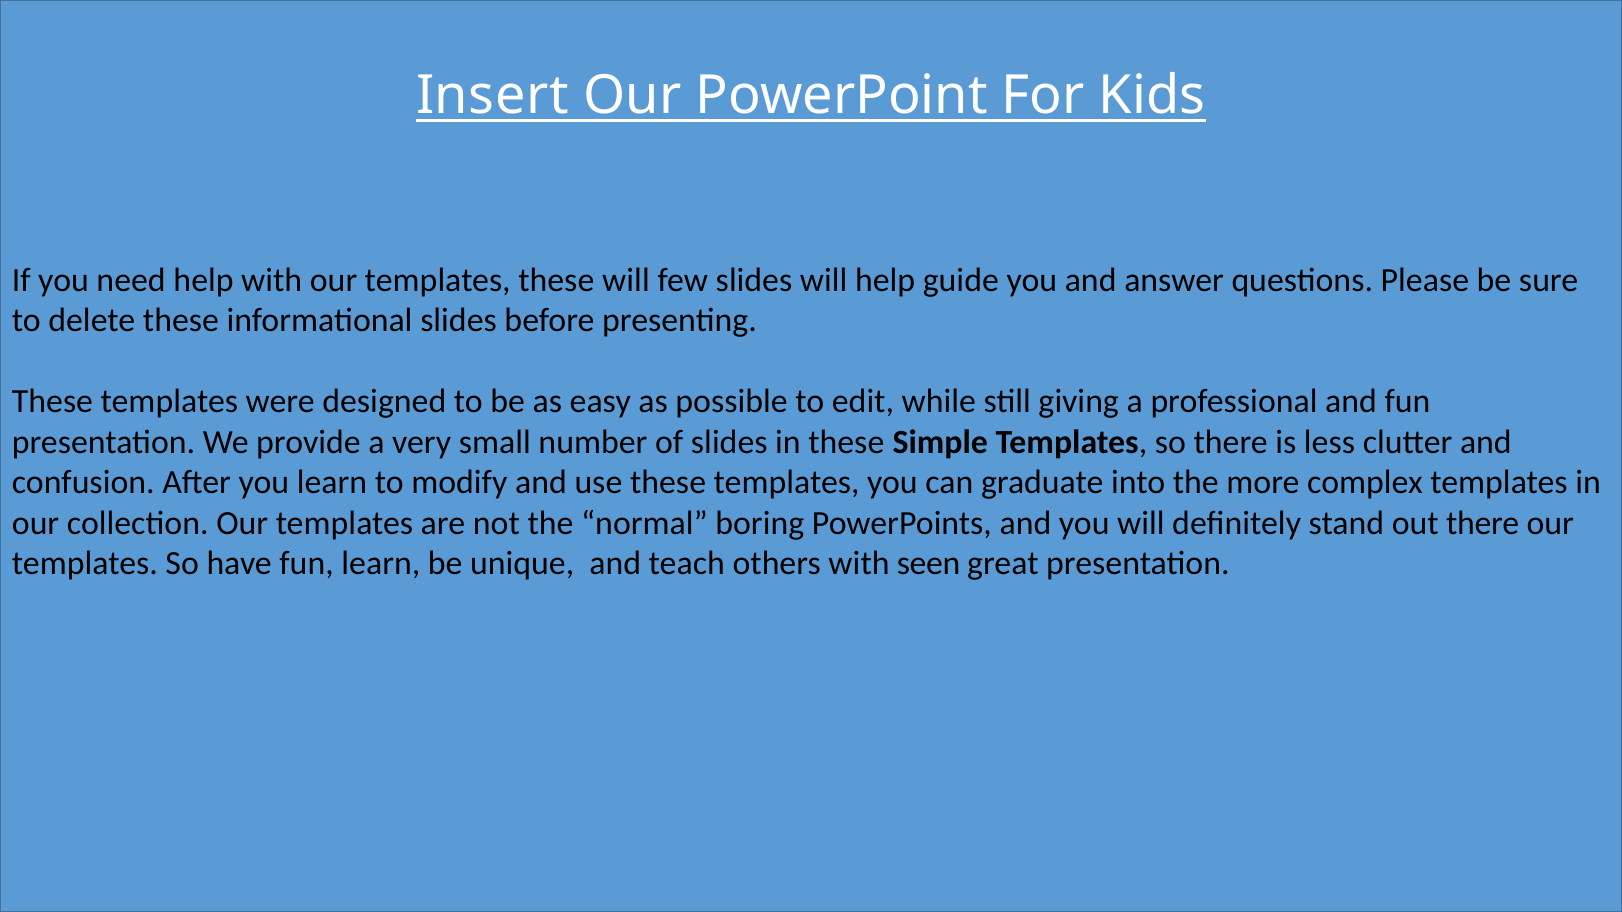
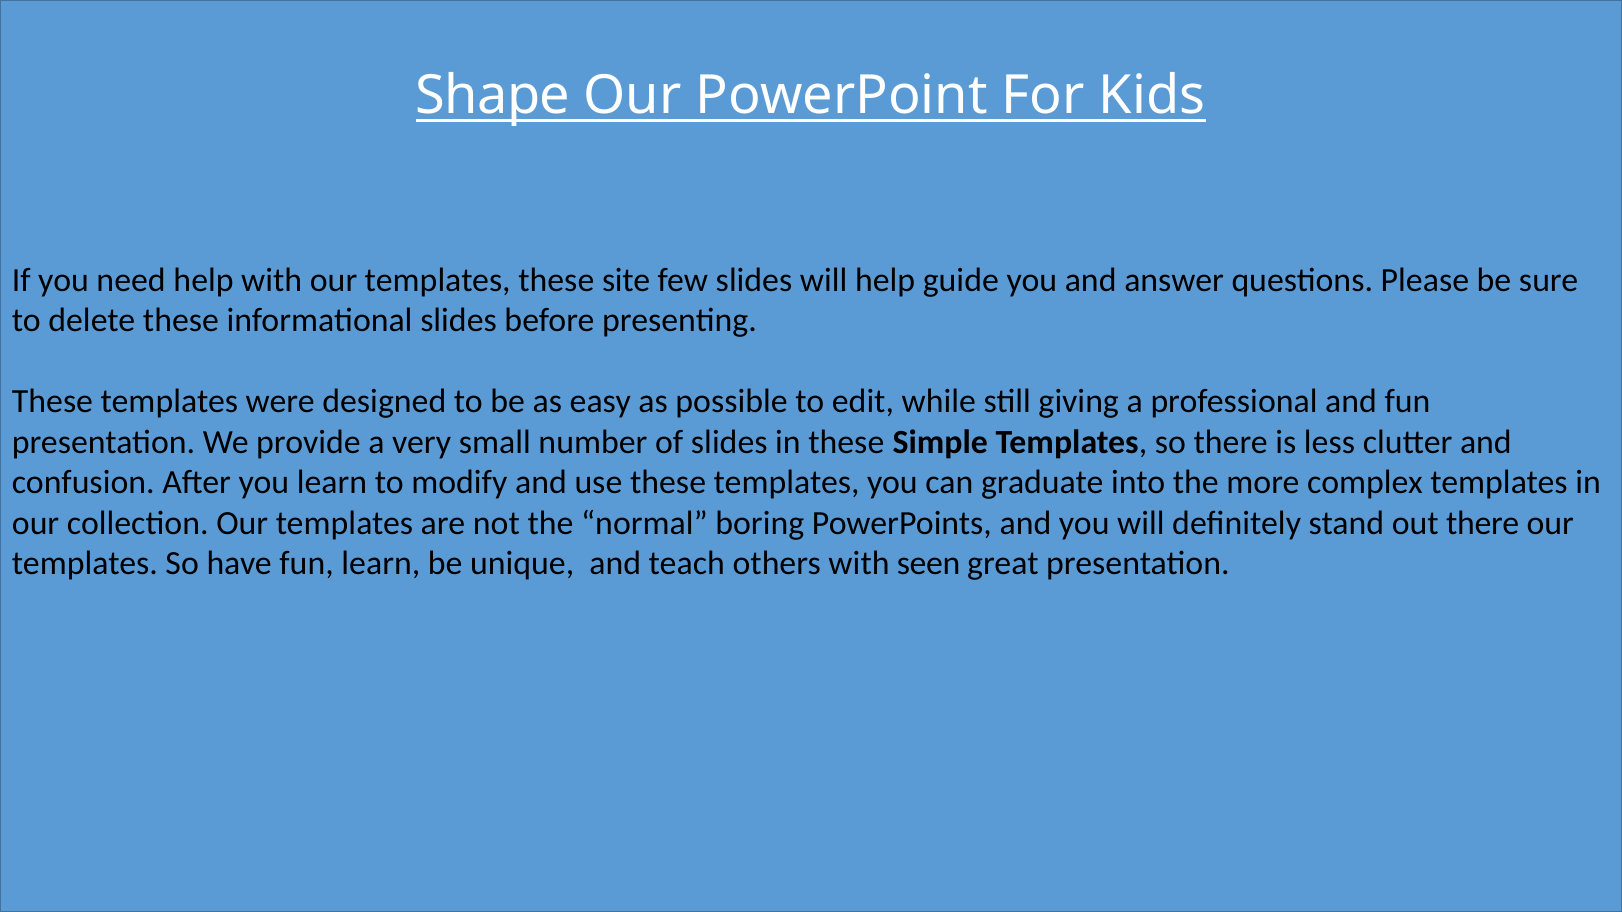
Insert: Insert -> Shape
these will: will -> site
